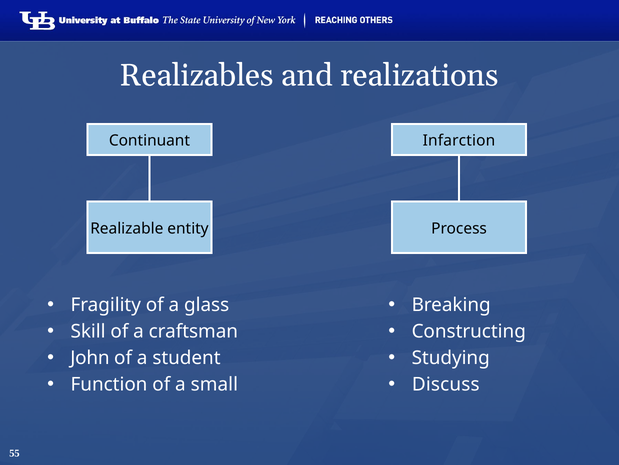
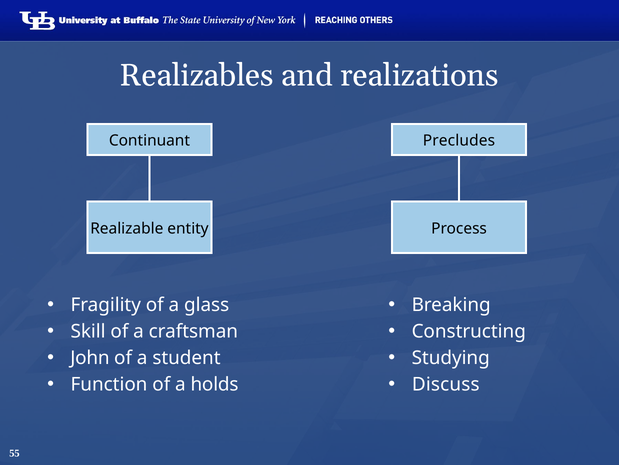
Infarction: Infarction -> Precludes
small: small -> holds
